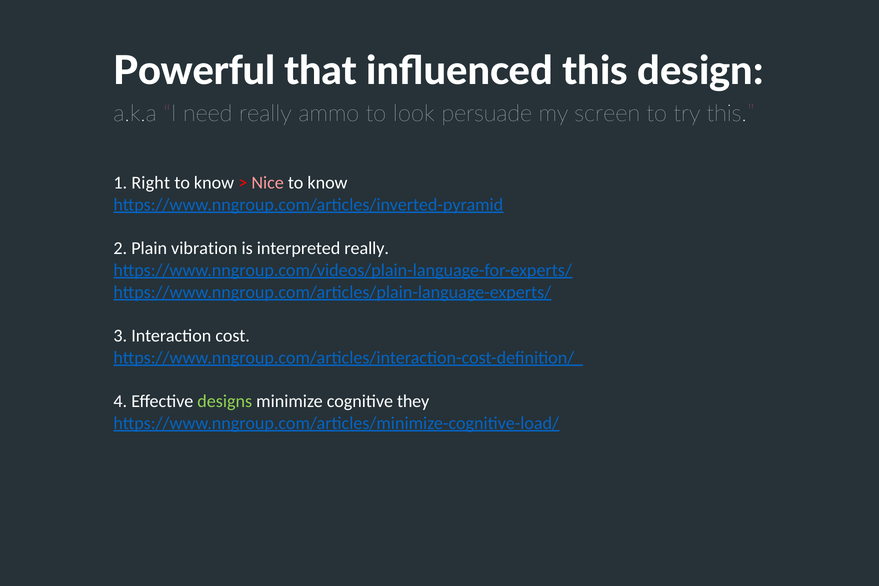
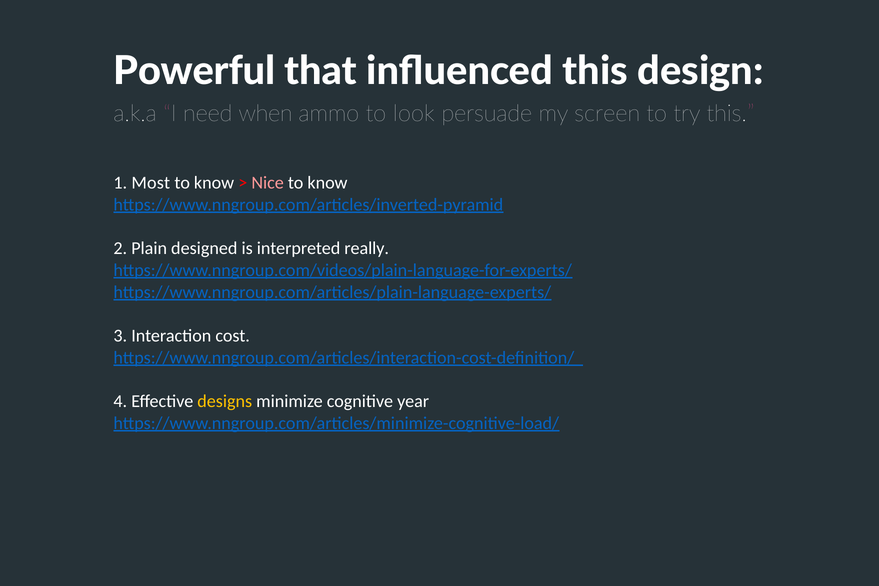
need really: really -> when
Right: Right -> Most
vibration: vibration -> designed
designs colour: light green -> yellow
they: they -> year
